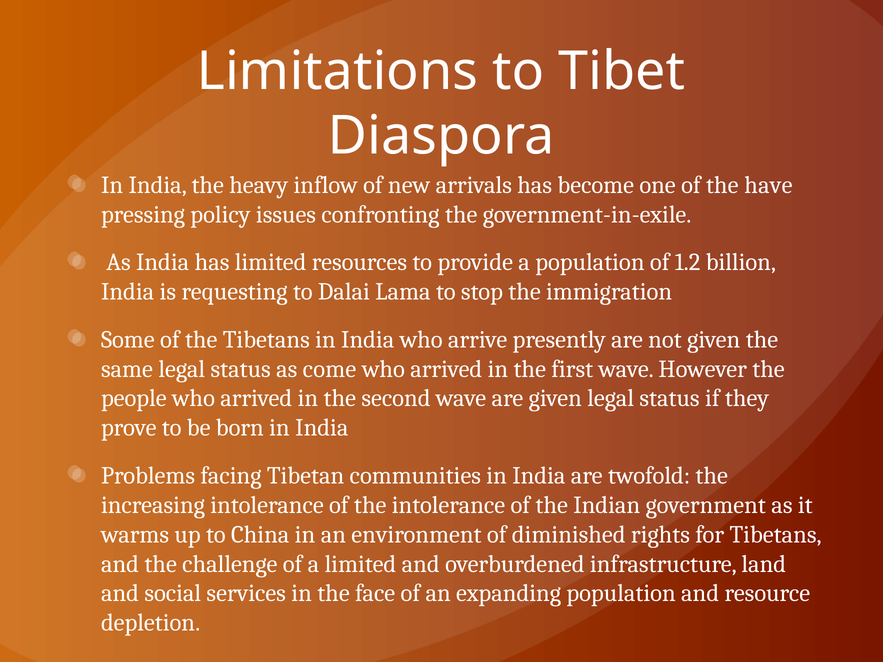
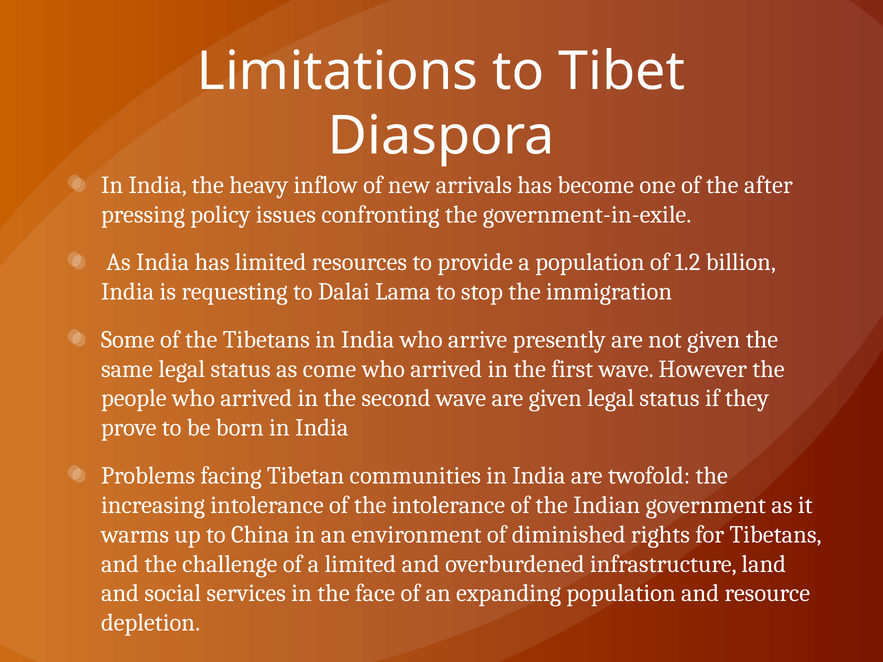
have: have -> after
